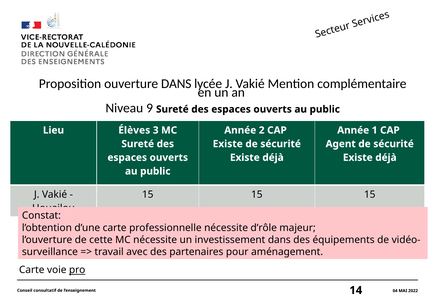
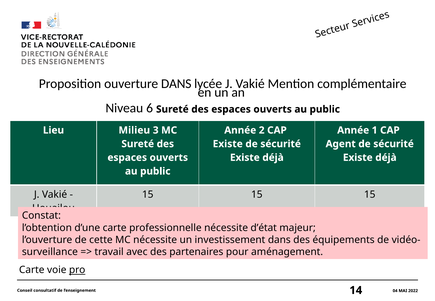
9: 9 -> 6
Élèves: Élèves -> Milieu
d’rôle: d’rôle -> d’état
